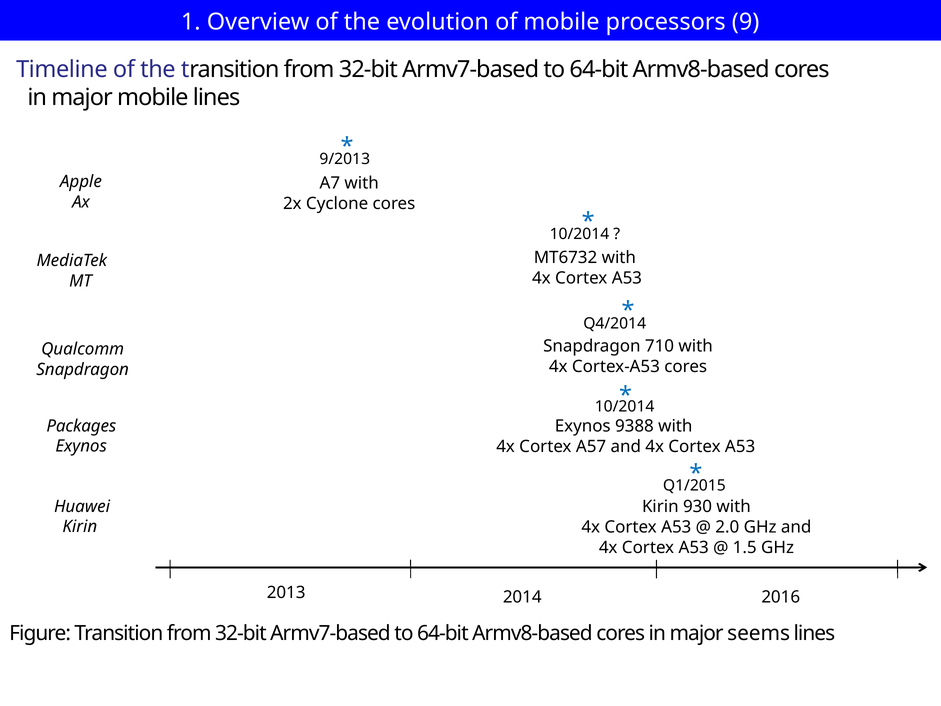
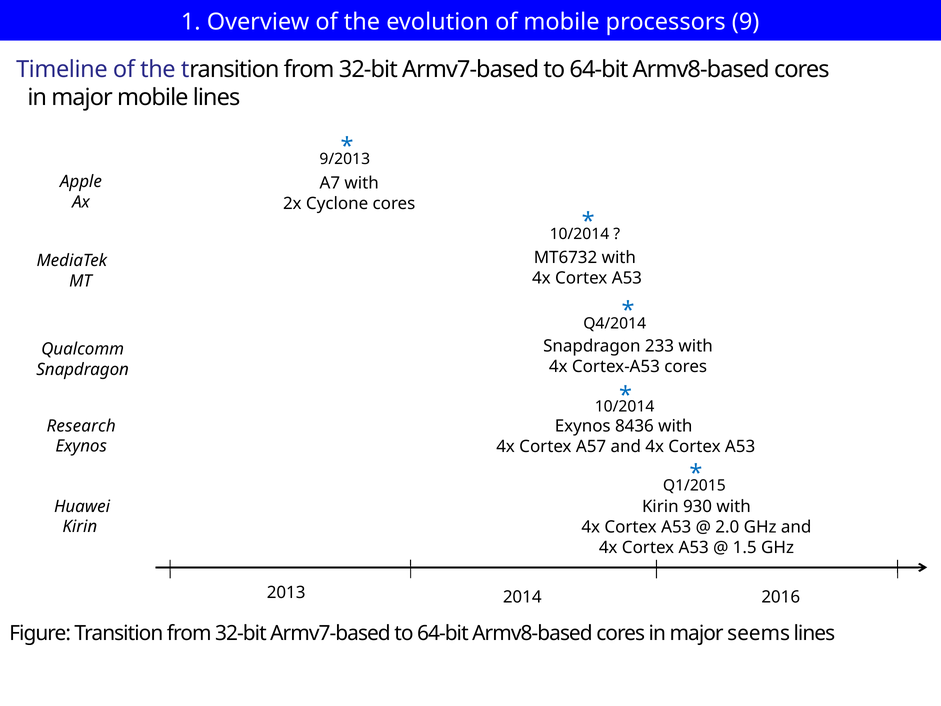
710: 710 -> 233
Packages: Packages -> Research
9388: 9388 -> 8436
